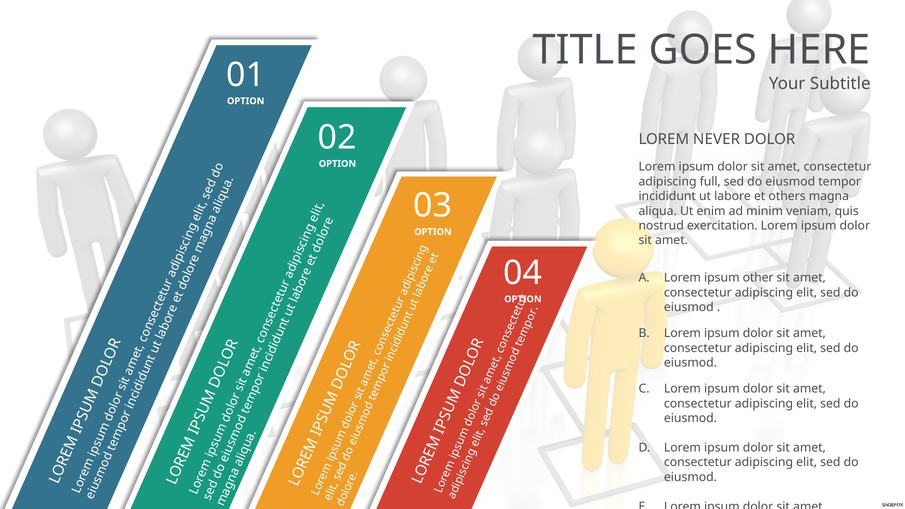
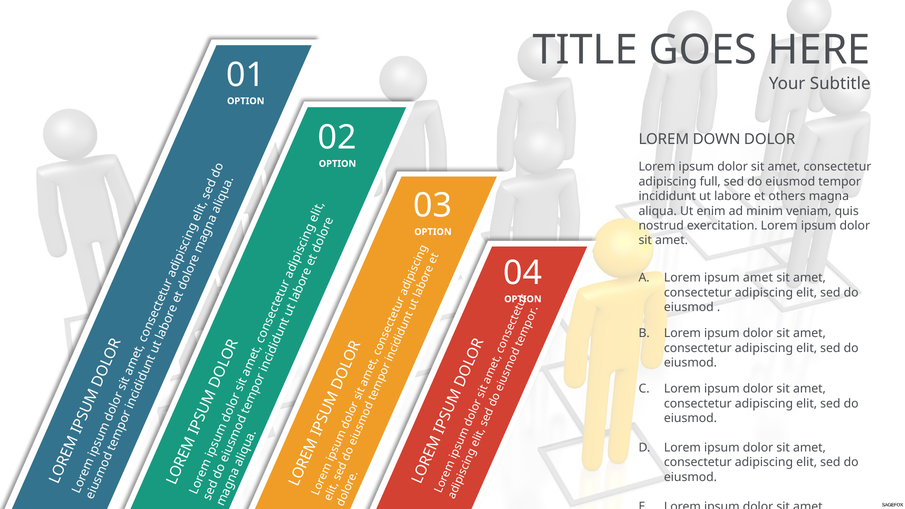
NEVER: NEVER -> DOWN
ipsum other: other -> amet
